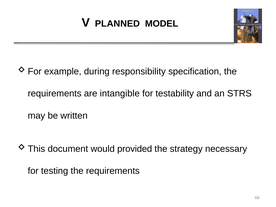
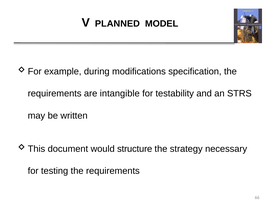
responsibility: responsibility -> modifications
provided: provided -> structure
